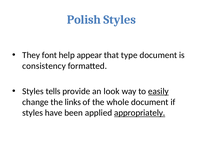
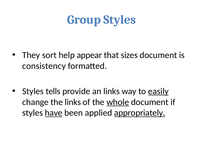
Polish: Polish -> Group
font: font -> sort
type: type -> sizes
an look: look -> links
whole underline: none -> present
have underline: none -> present
